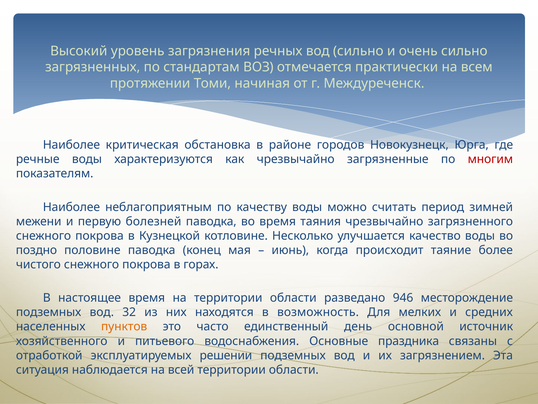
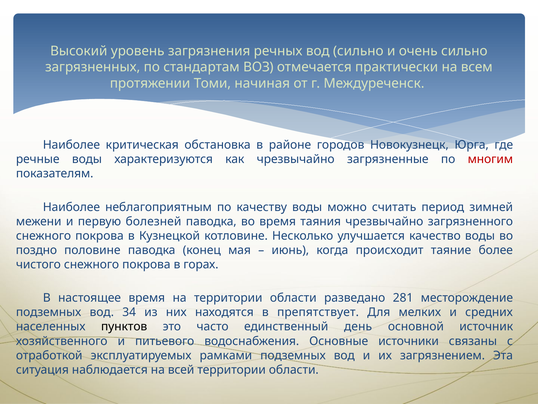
946: 946 -> 281
32: 32 -> 34
возможность: возможность -> препятствует
пунктов colour: orange -> black
праздника: праздника -> источники
решении: решении -> рамками
